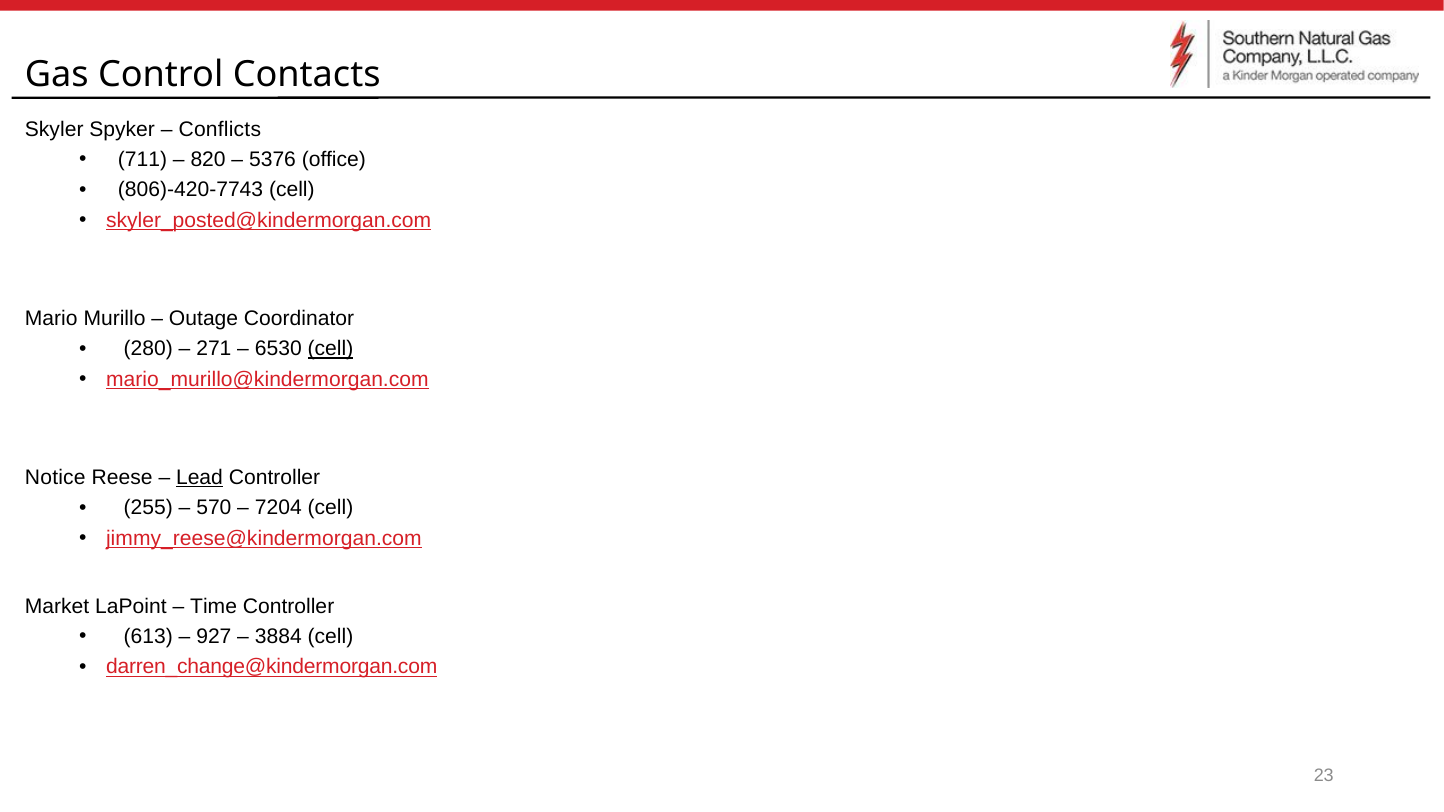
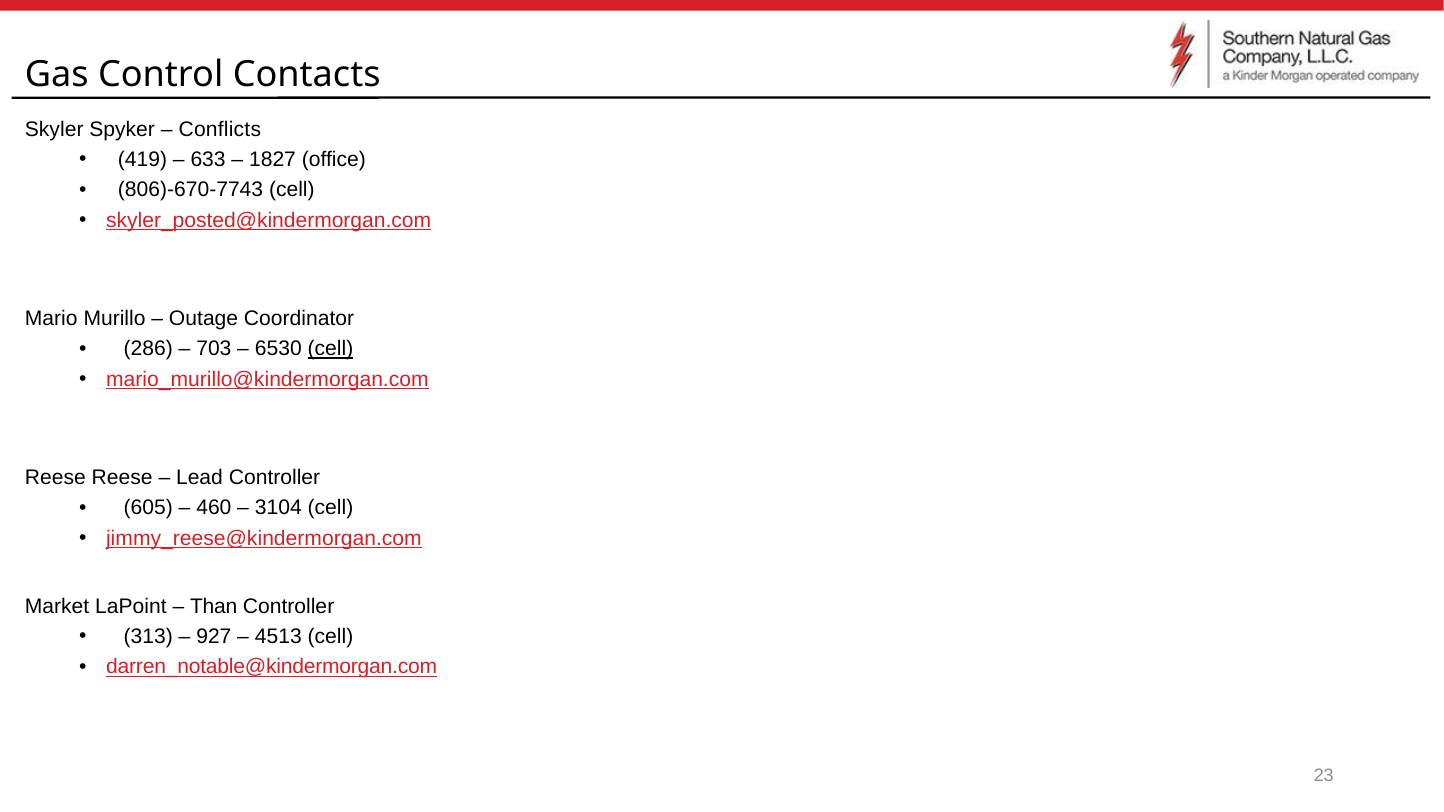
711: 711 -> 419
820: 820 -> 633
5376: 5376 -> 1827
806)-420-7743: 806)-420-7743 -> 806)-670-7743
280: 280 -> 286
271: 271 -> 703
Notice at (55, 478): Notice -> Reese
Lead underline: present -> none
255: 255 -> 605
570: 570 -> 460
7204: 7204 -> 3104
Time: Time -> Than
613: 613 -> 313
3884: 3884 -> 4513
darren_change@kindermorgan.com: darren_change@kindermorgan.com -> darren_notable@kindermorgan.com
